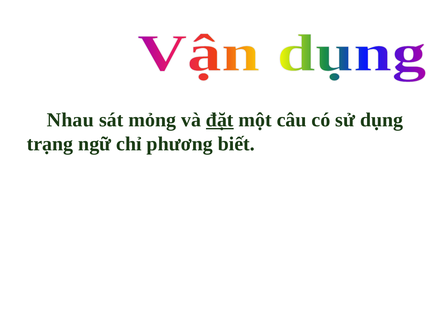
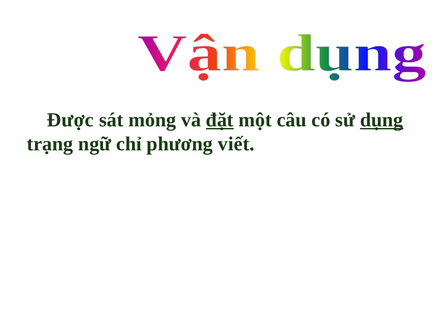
Nhau: Nhau -> Được
dụng underline: none -> present
biết: biết -> viết
